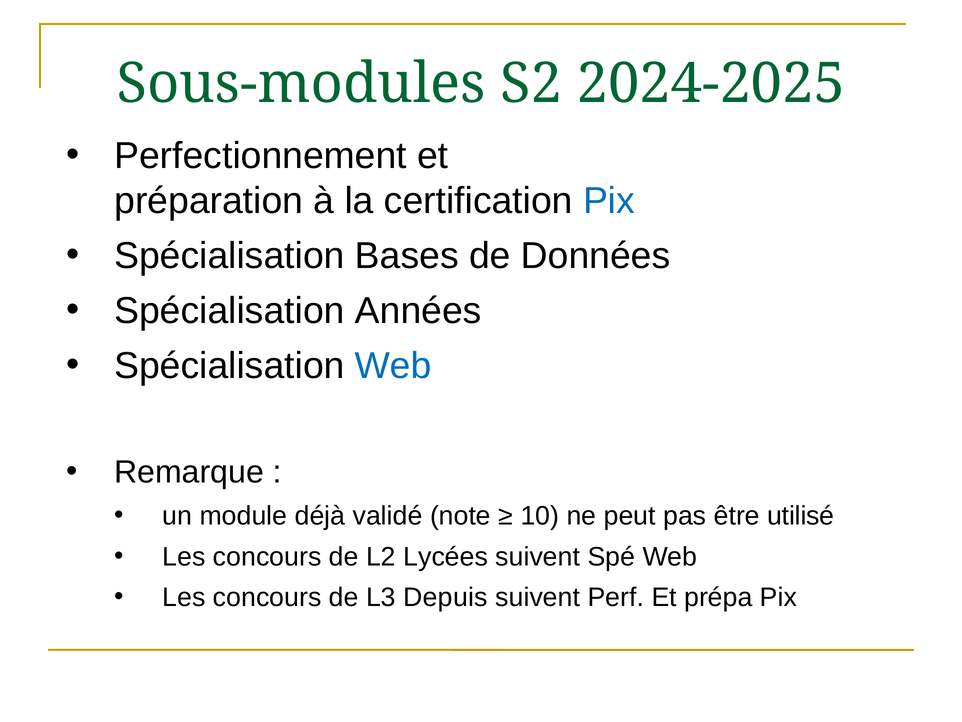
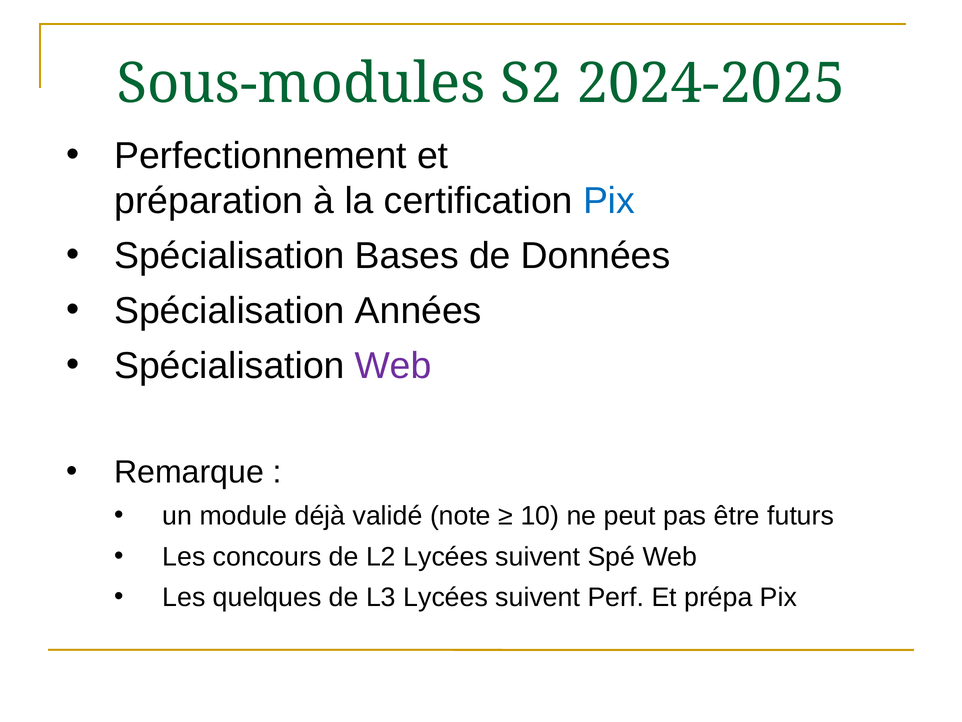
Web at (393, 366) colour: blue -> purple
utilisé: utilisé -> futurs
concours at (267, 597): concours -> quelques
L3 Depuis: Depuis -> Lycées
